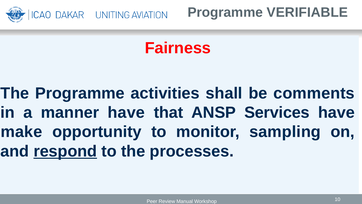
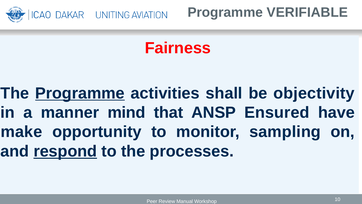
Programme at (80, 93) underline: none -> present
comments: comments -> objectivity
manner have: have -> mind
Services: Services -> Ensured
